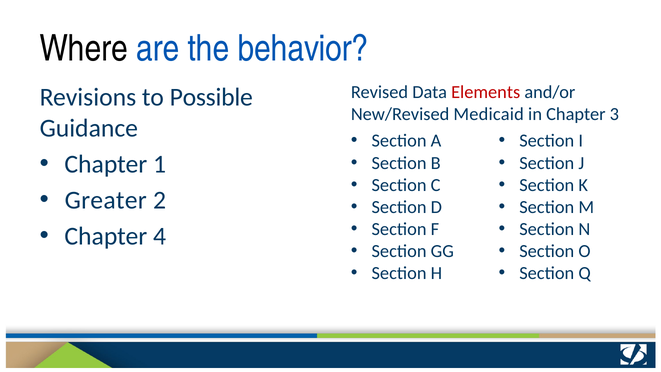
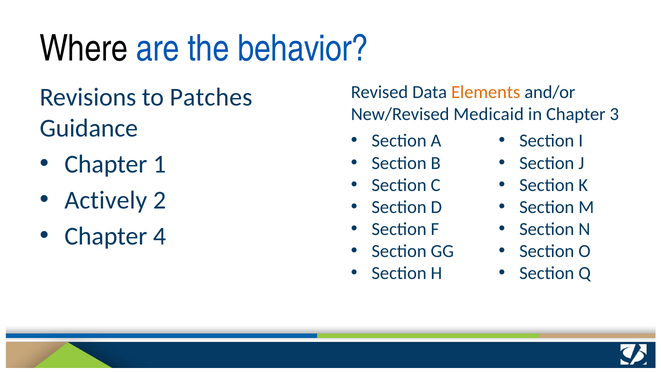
Elements colour: red -> orange
Possible: Possible -> Patches
Greater: Greater -> Actively
